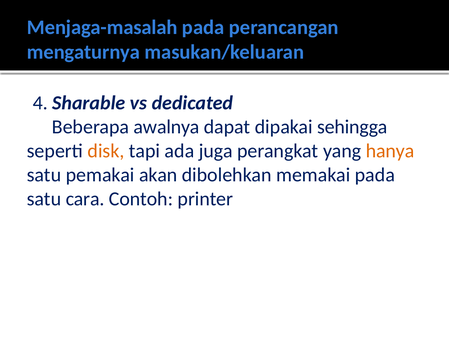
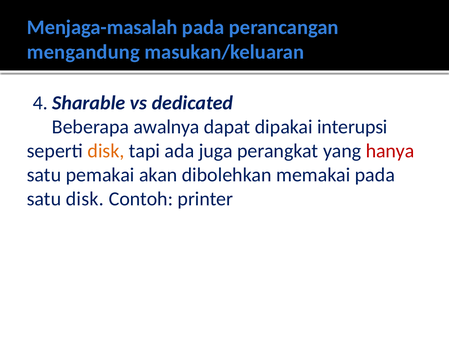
mengaturnya: mengaturnya -> mengandung
sehingga: sehingga -> interupsi
hanya colour: orange -> red
satu cara: cara -> disk
